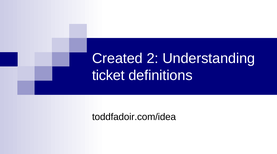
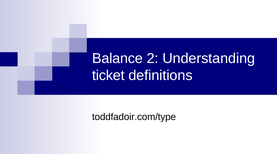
Created: Created -> Balance
toddfadoir.com/idea: toddfadoir.com/idea -> toddfadoir.com/type
